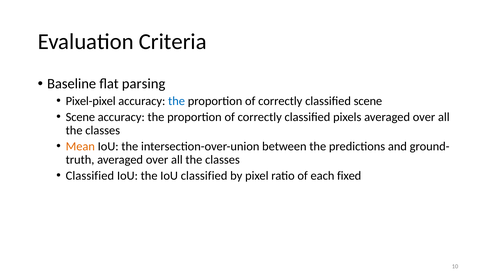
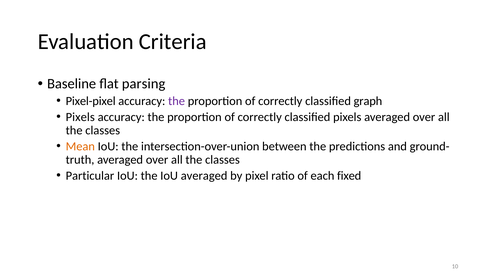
the at (177, 101) colour: blue -> purple
classified scene: scene -> graph
Scene at (80, 117): Scene -> Pixels
Classified at (90, 176): Classified -> Particular
IoU classified: classified -> averaged
